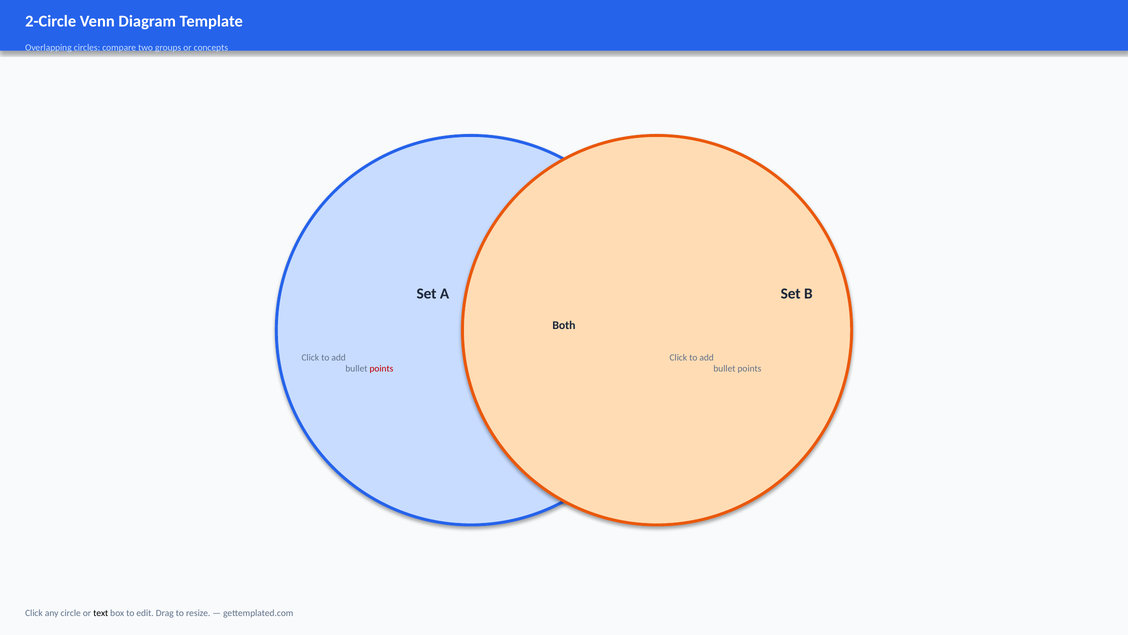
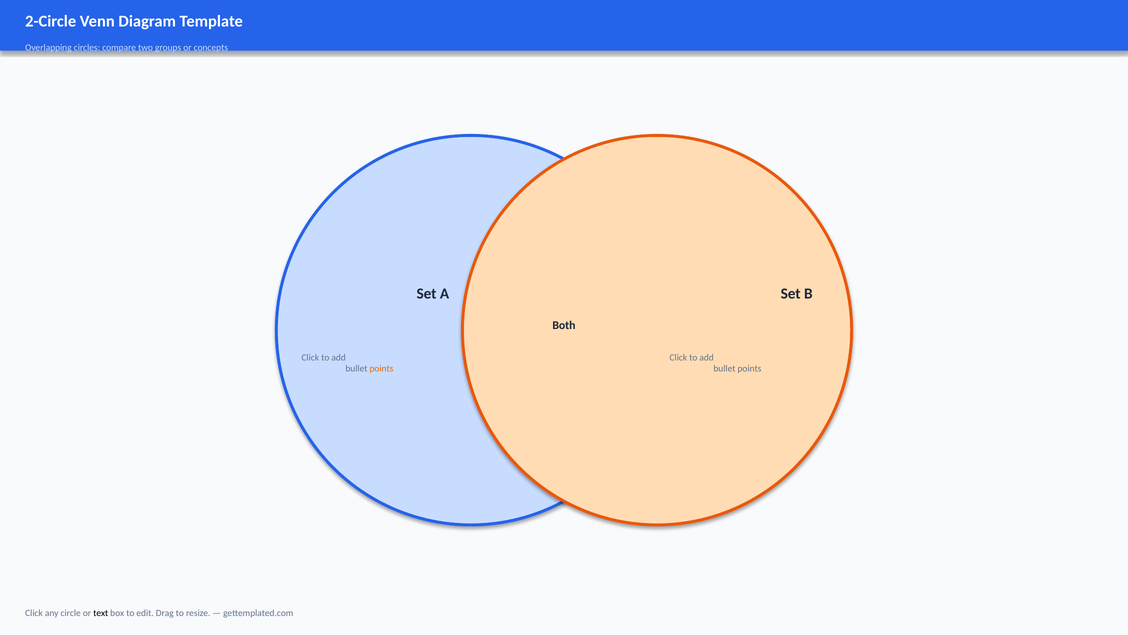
points at (381, 369) colour: red -> orange
